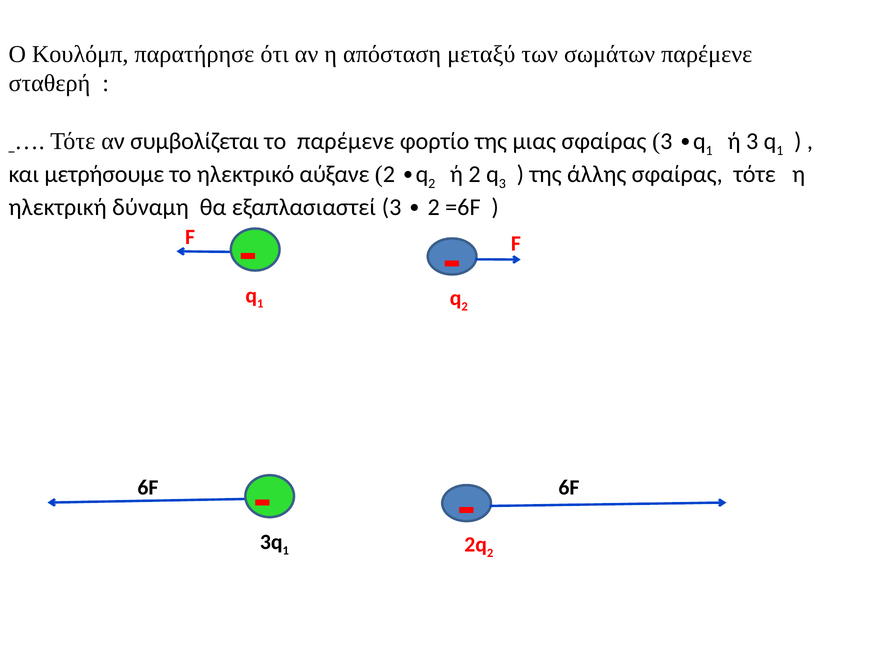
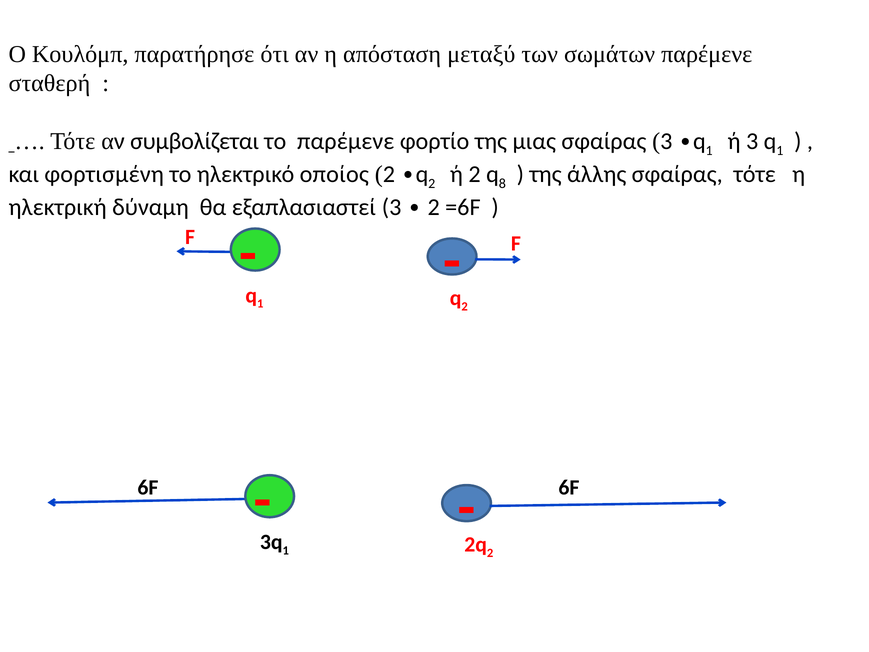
μετρήσουμε: μετρήσουμε -> φορτισμένη
αύξανε: αύξανε -> οποίος
3 at (502, 184): 3 -> 8
